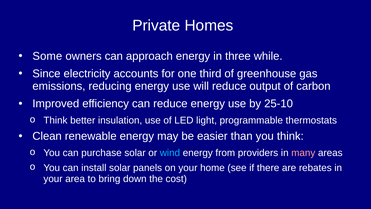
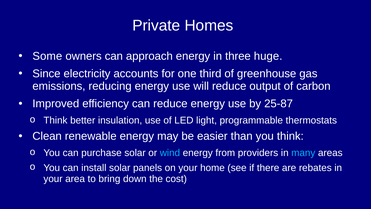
while: while -> huge
25-10: 25-10 -> 25-87
many colour: pink -> light blue
